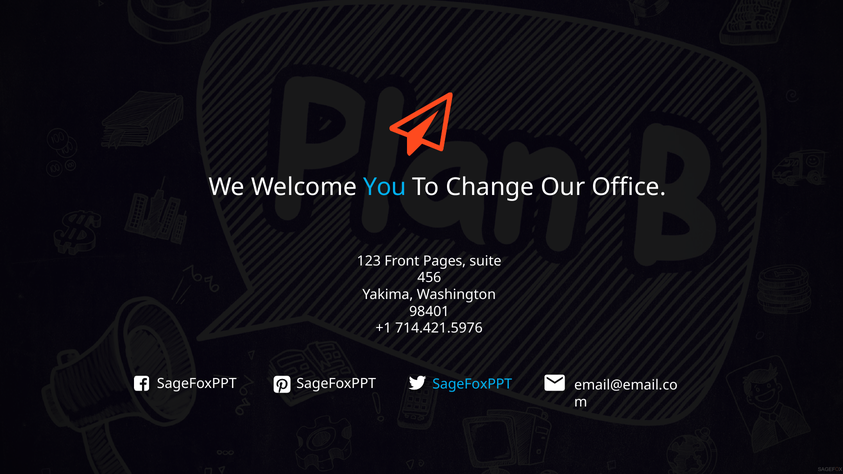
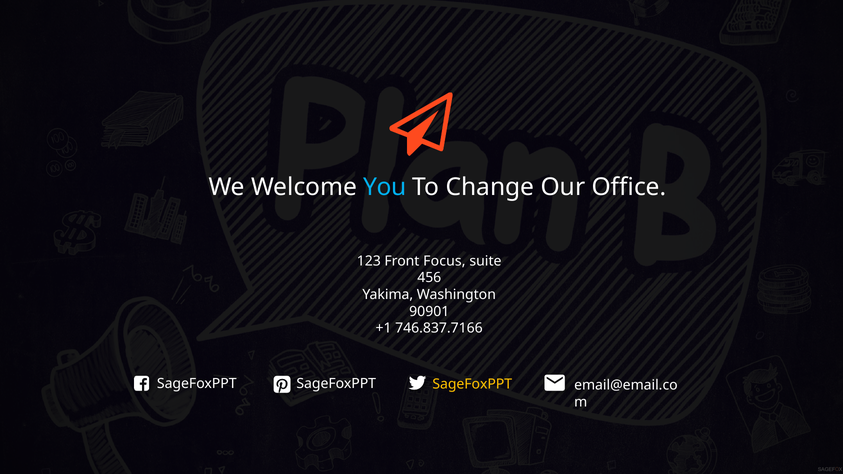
Pages: Pages -> Focus
98401: 98401 -> 90901
714.421.5976: 714.421.5976 -> 746.837.7166
SageFoxPPT at (472, 384) colour: light blue -> yellow
